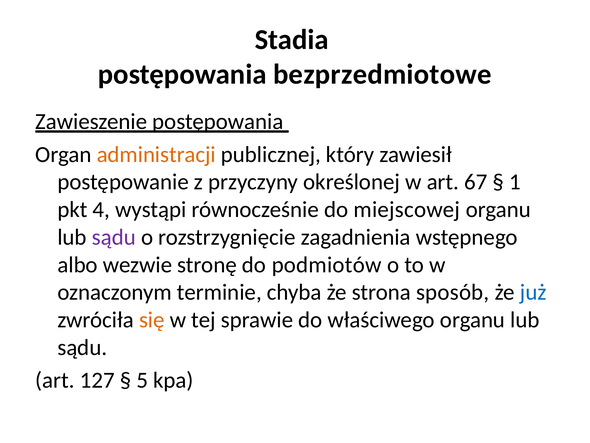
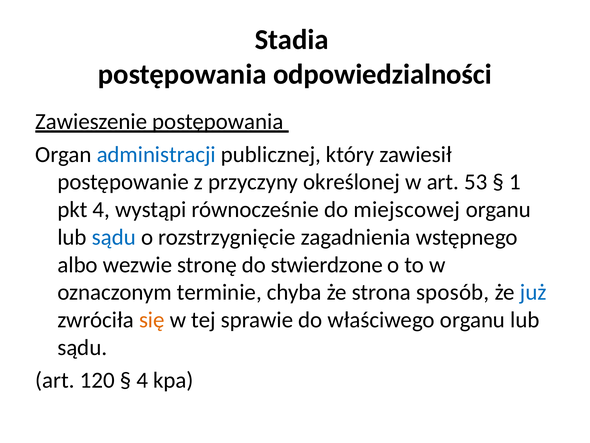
bezprzedmiotowe: bezprzedmiotowe -> odpowiedzialności
administracji colour: orange -> blue
67: 67 -> 53
sądu at (114, 237) colour: purple -> blue
podmiotów: podmiotów -> stwierdzone
127: 127 -> 120
5 at (142, 380): 5 -> 4
